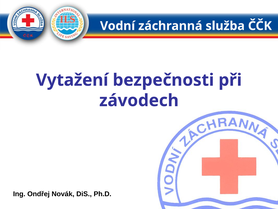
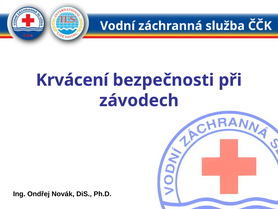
Vytažení: Vytažení -> Krvácení
